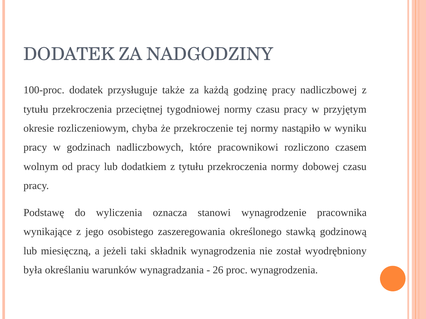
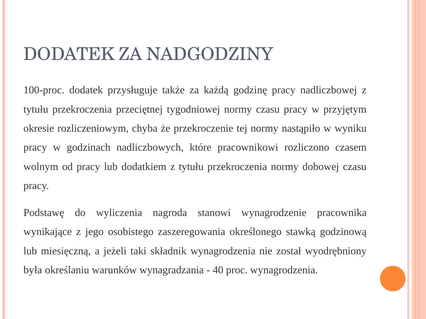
oznacza: oznacza -> nagroda
26: 26 -> 40
